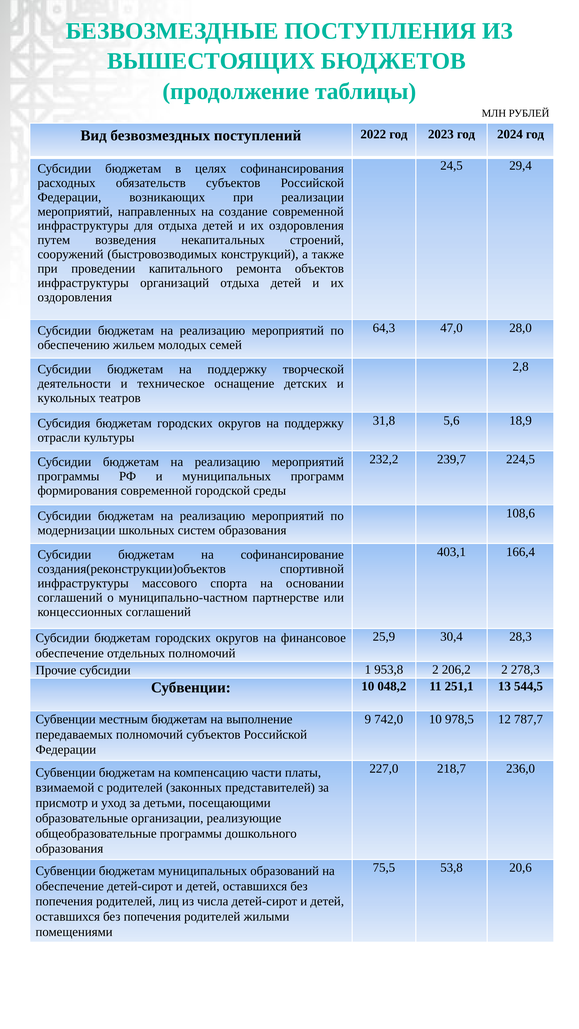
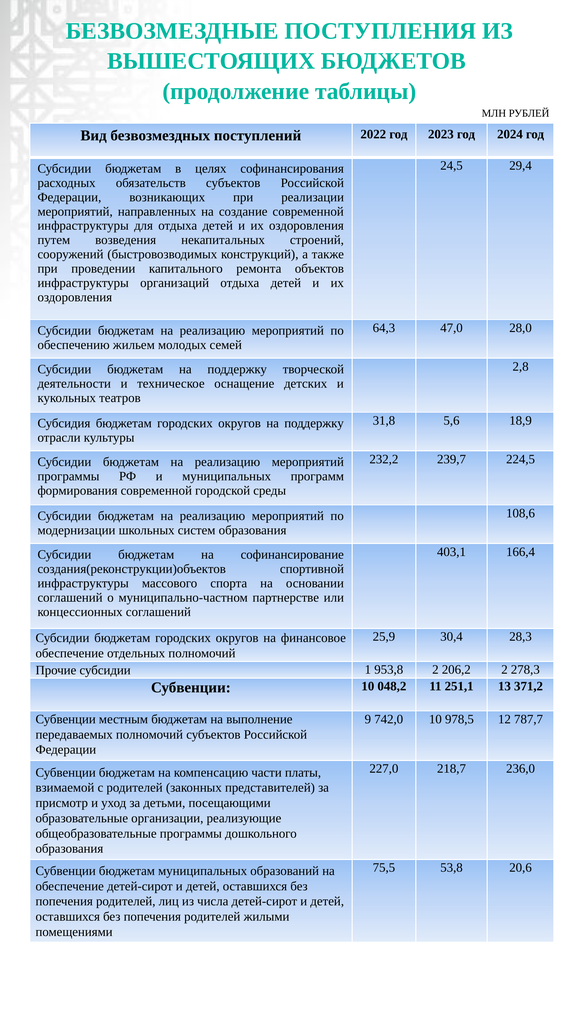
544,5: 544,5 -> 371,2
